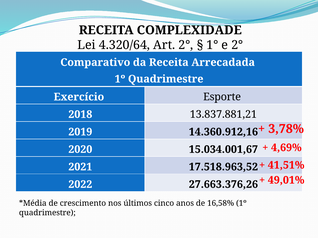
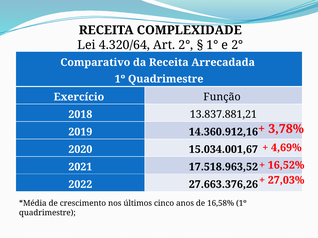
Esporte: Esporte -> Função
41,51%: 41,51% -> 16,52%
49,01%: 49,01% -> 27,03%
